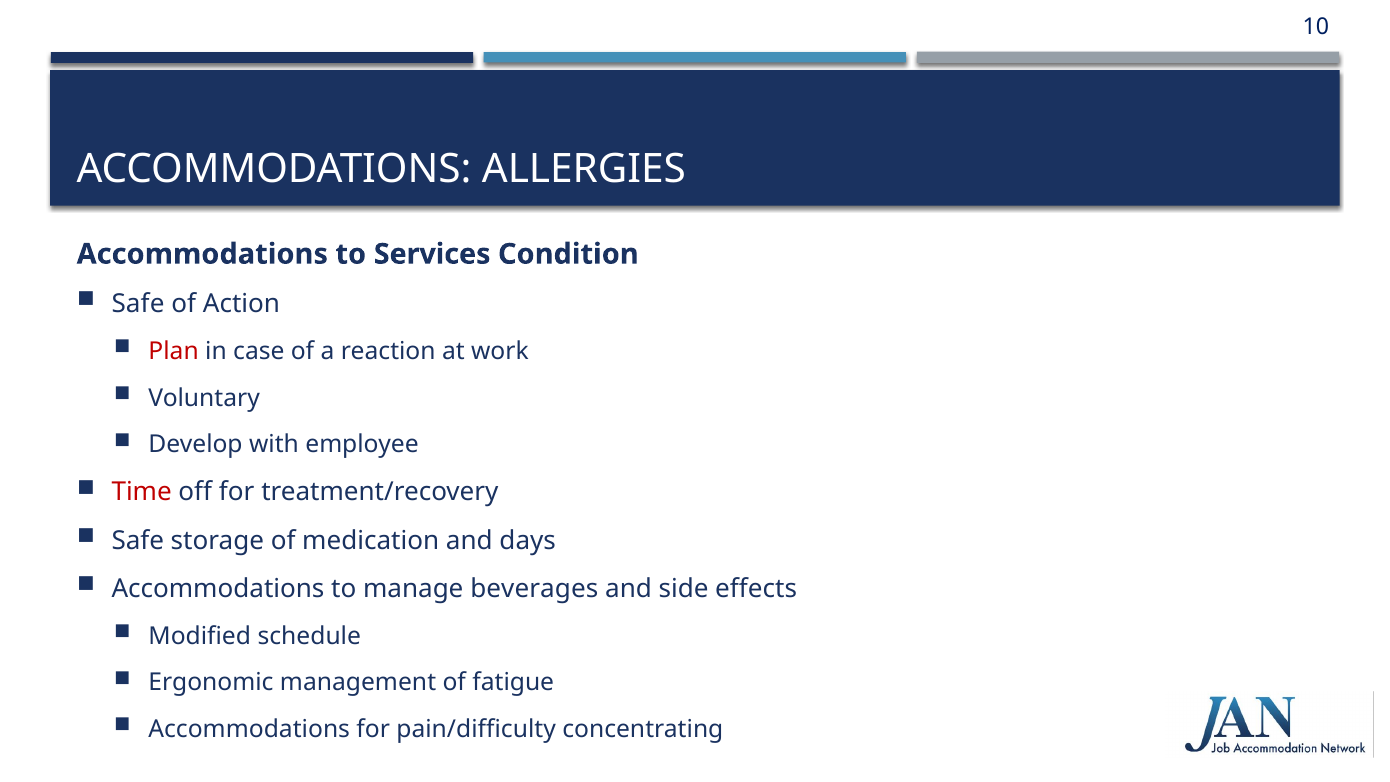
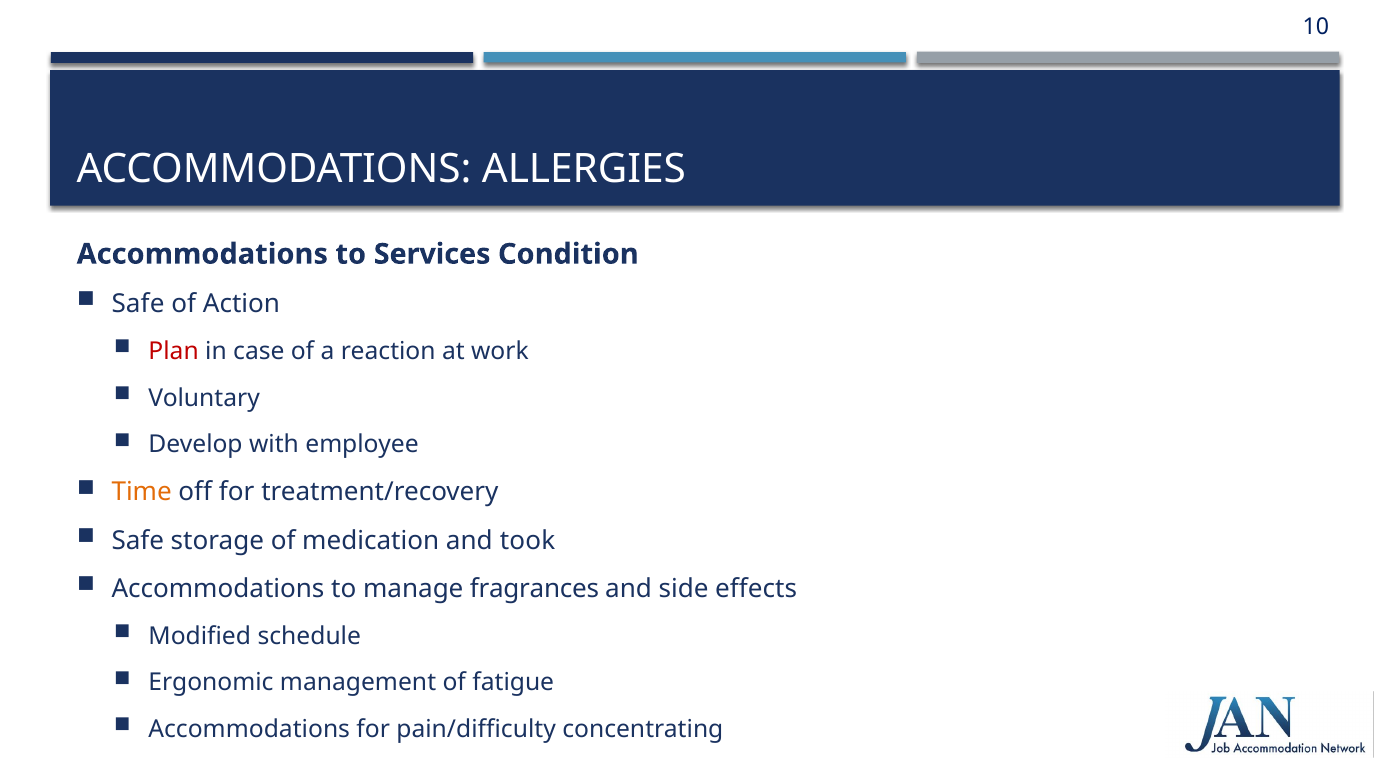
Time colour: red -> orange
days: days -> took
beverages: beverages -> fragrances
